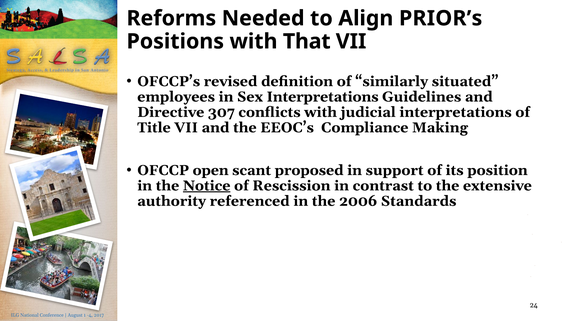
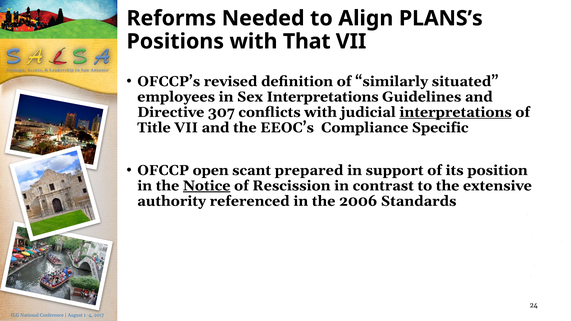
PRIOR’s: PRIOR’s -> PLANS’s
interpretations at (456, 112) underline: none -> present
Making: Making -> Specific
proposed: proposed -> prepared
